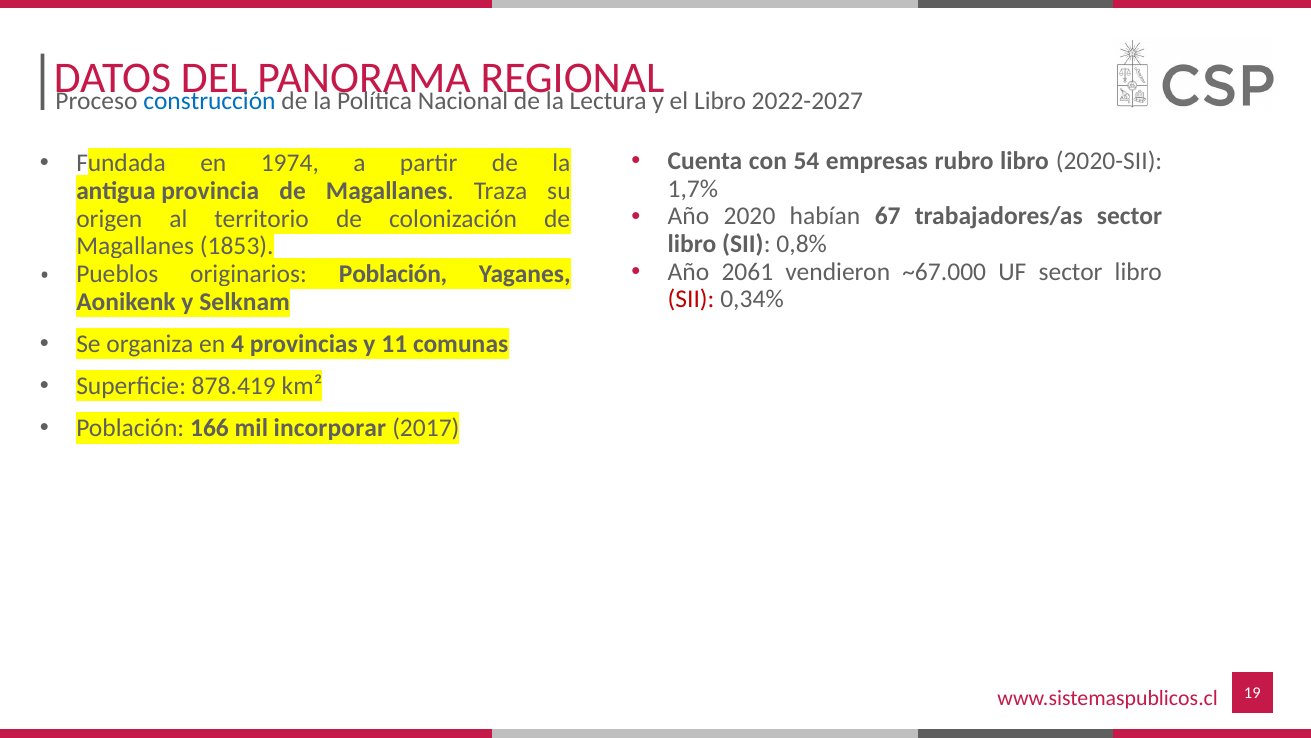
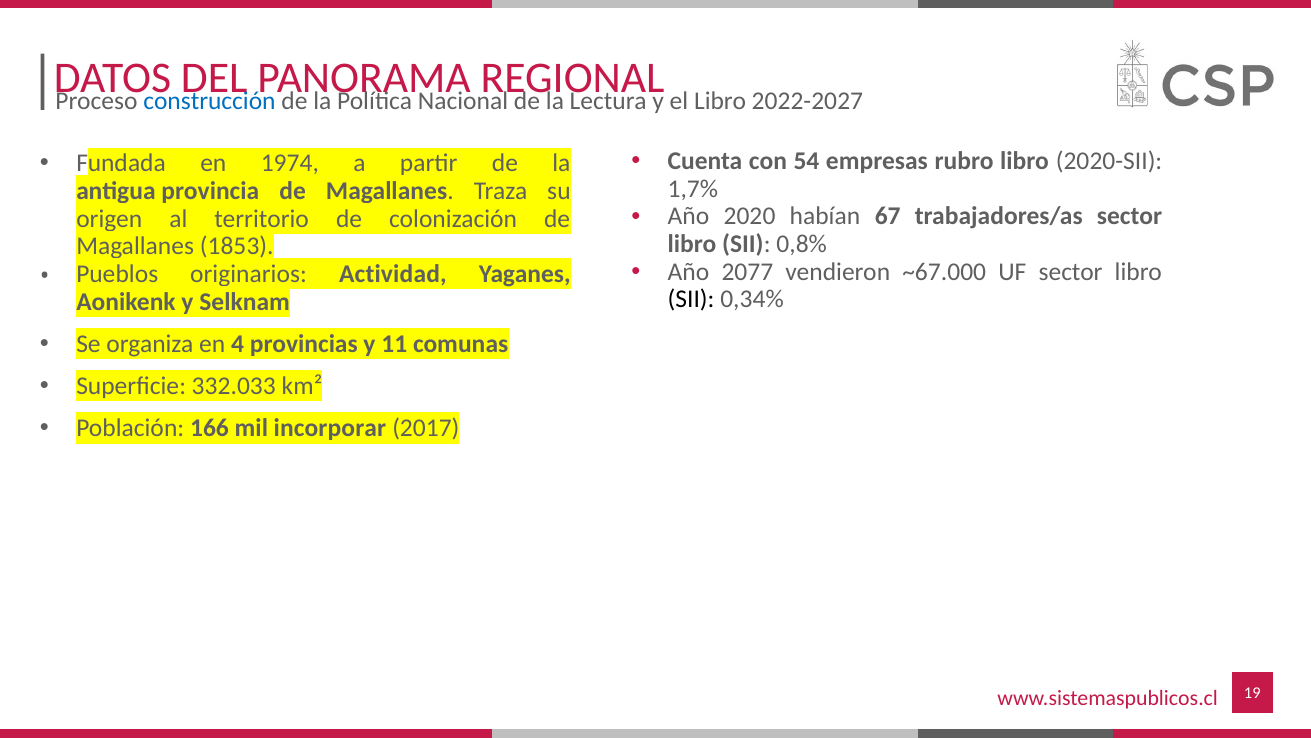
2061: 2061 -> 2077
Población at (393, 274): Población -> Actividad
SII at (691, 299) colour: red -> black
878.419: 878.419 -> 332.033
